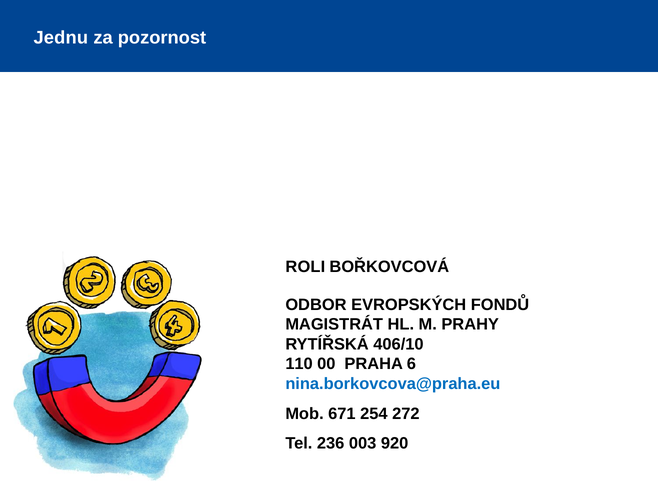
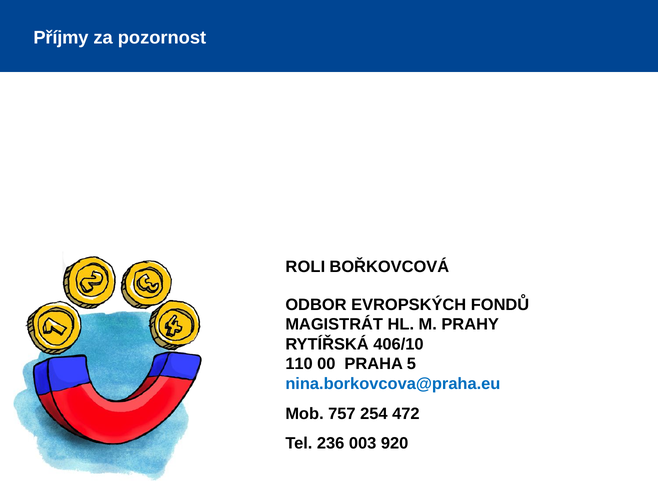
Jednu: Jednu -> Příjmy
6: 6 -> 5
671: 671 -> 757
272: 272 -> 472
